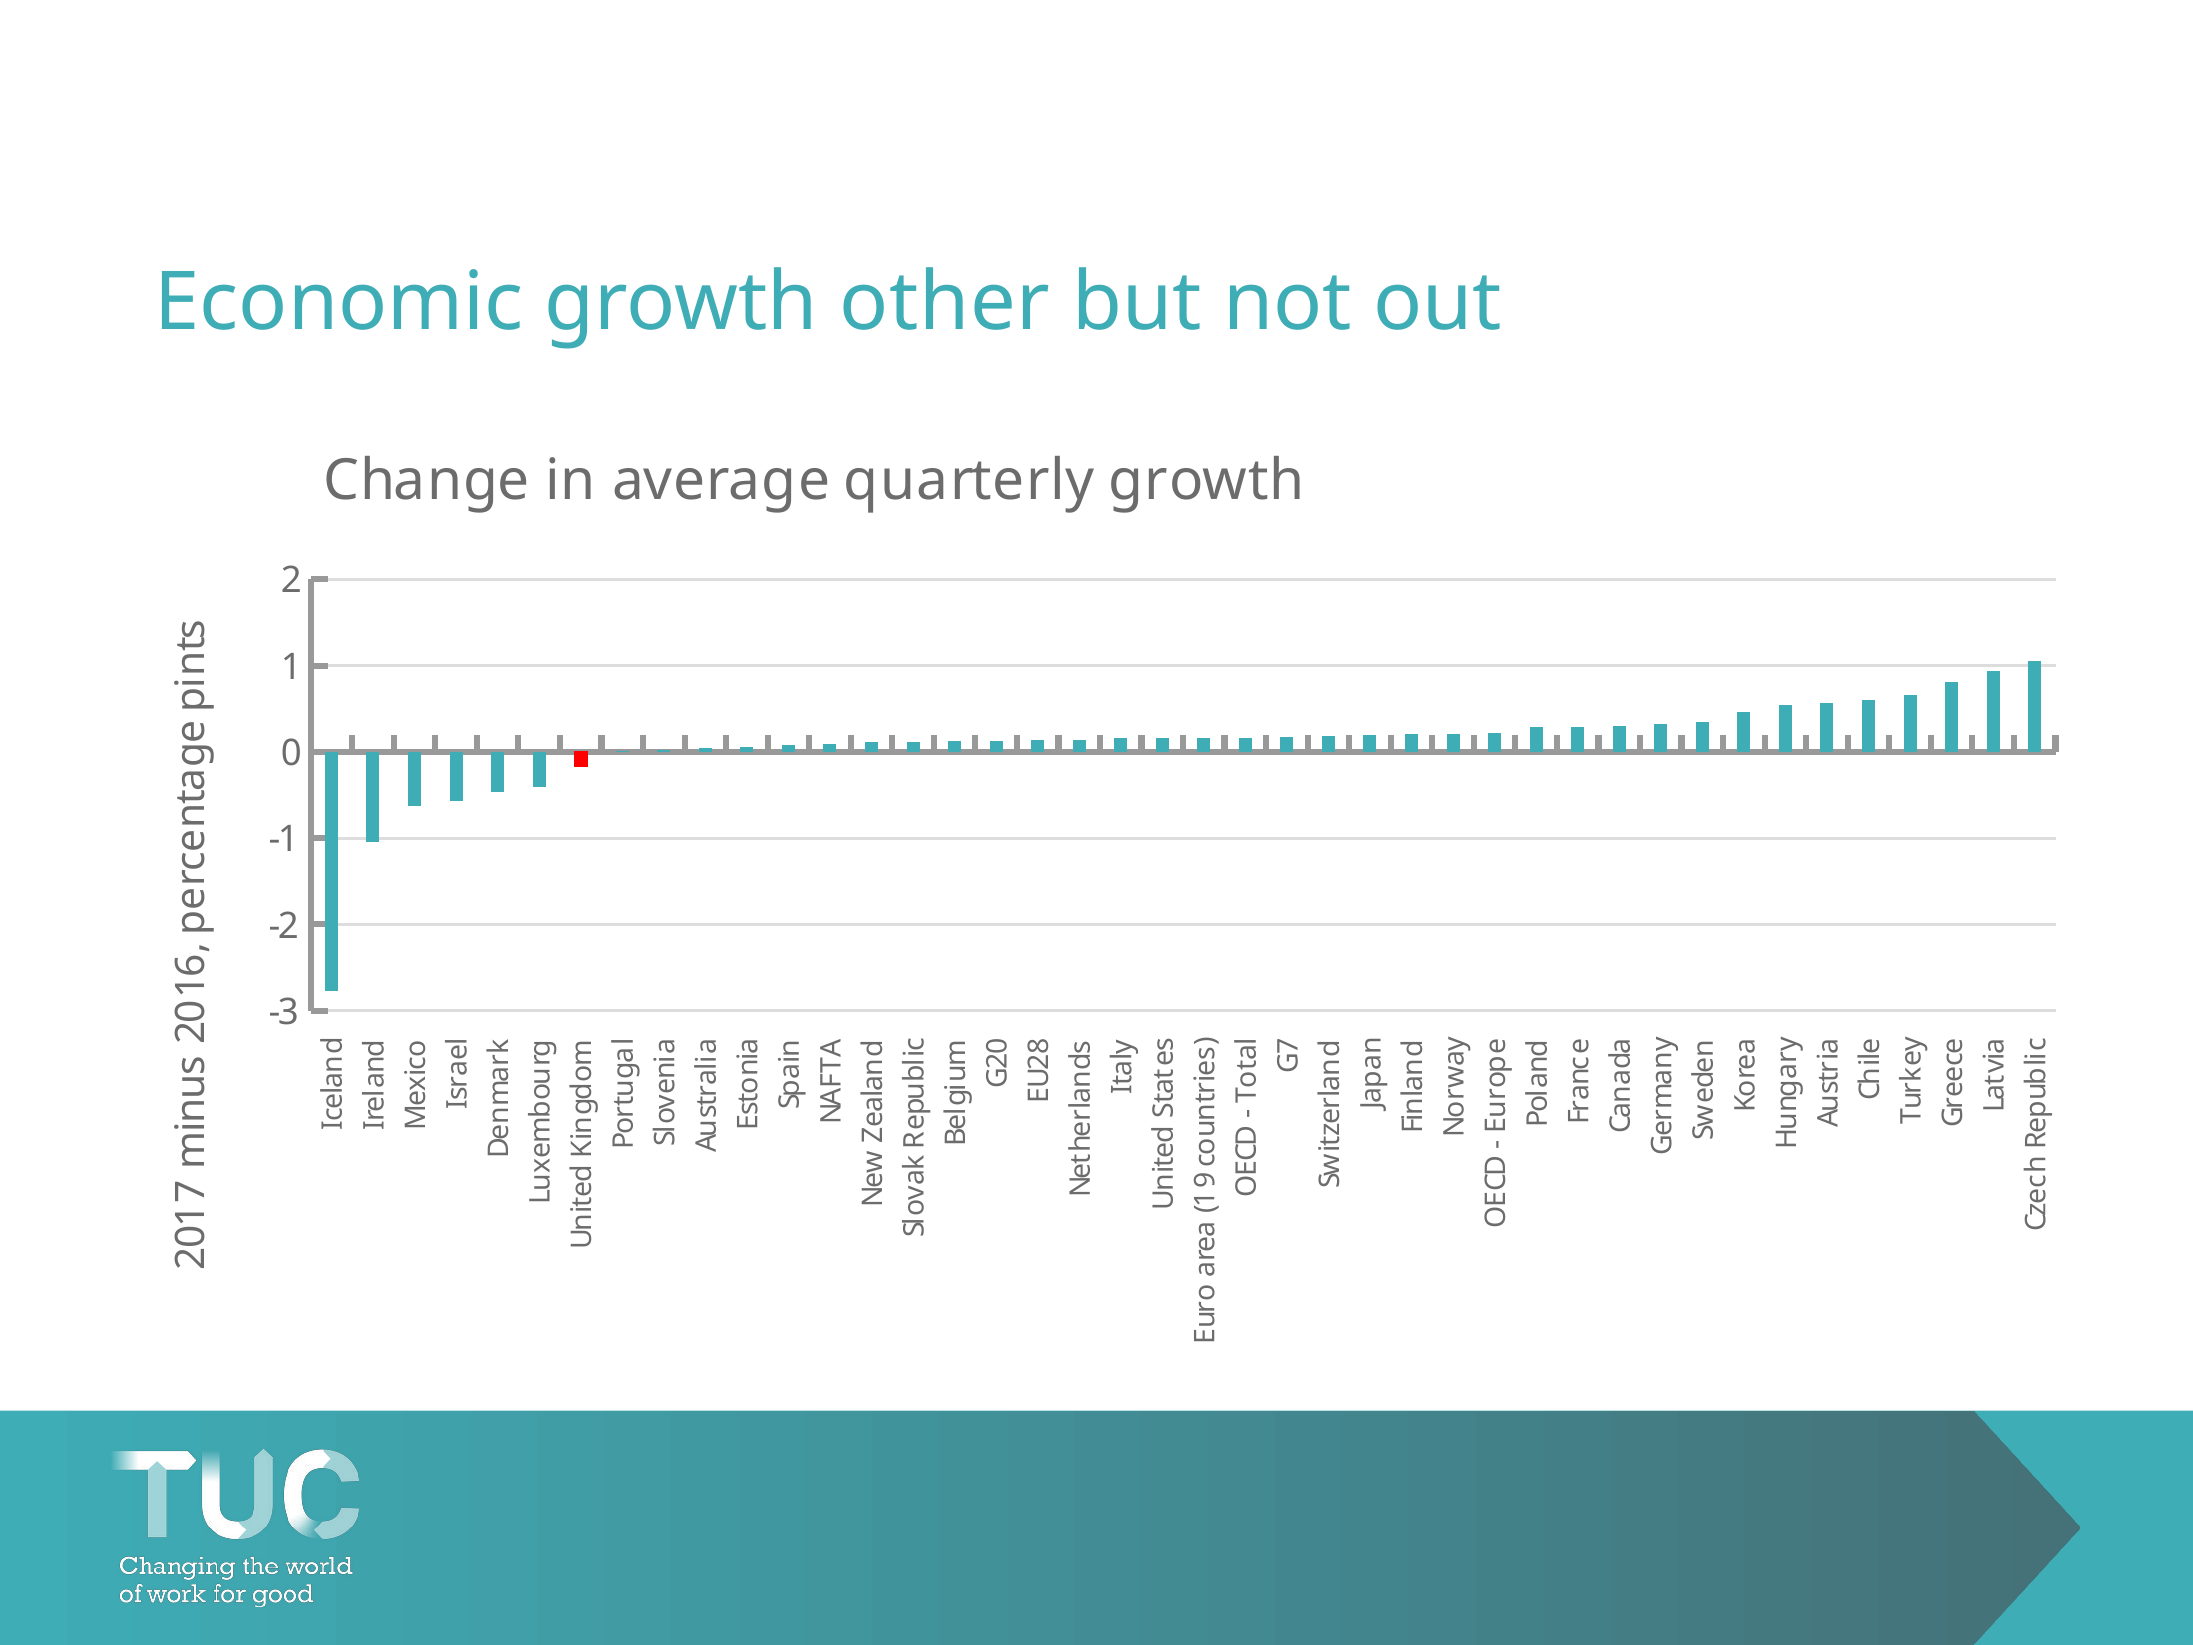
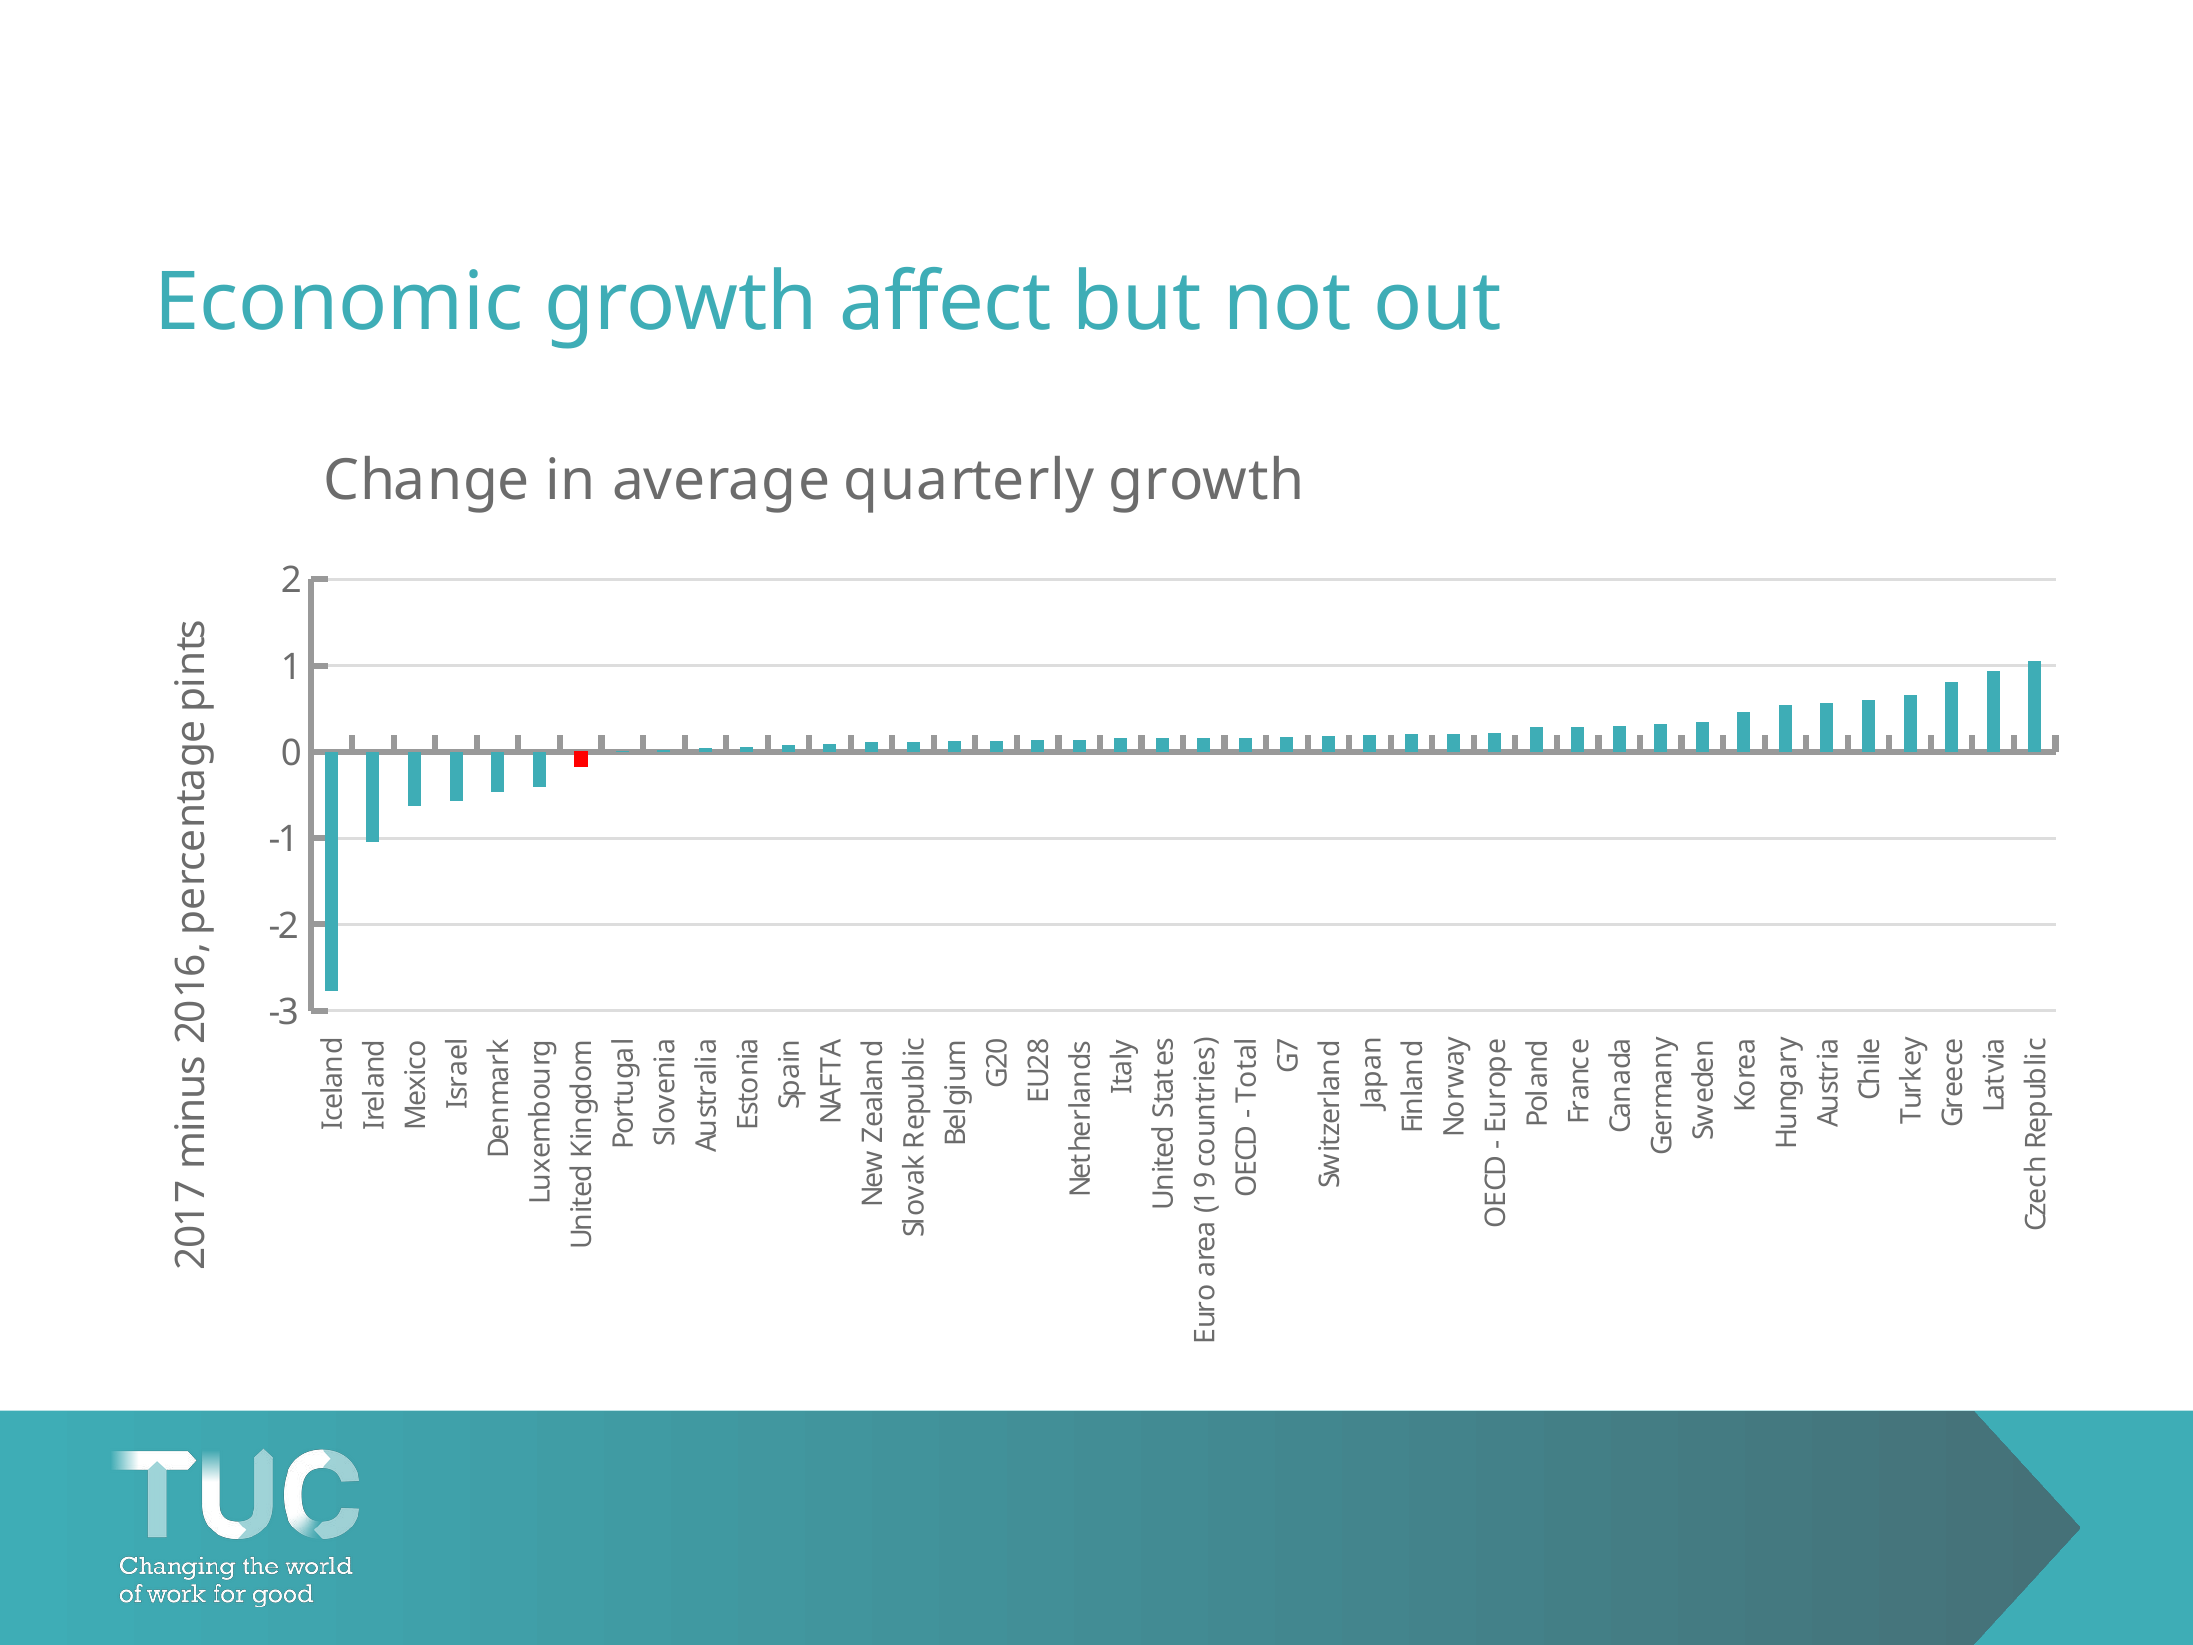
other: other -> affect
